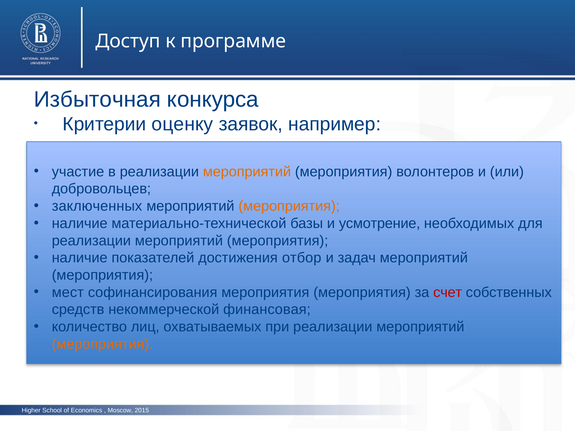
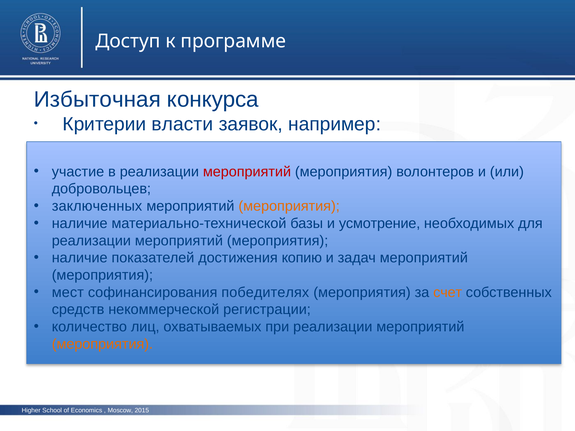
оценку: оценку -> власти
мероприятий at (247, 172) colour: orange -> red
отбор: отбор -> копию
софинансирования мероприятия: мероприятия -> победителях
счет colour: red -> orange
финансовая: финансовая -> регистрации
